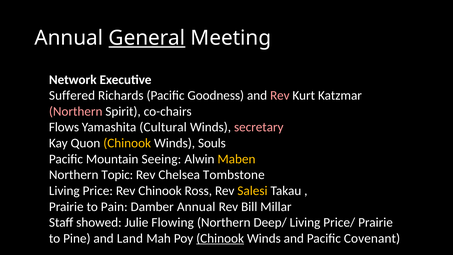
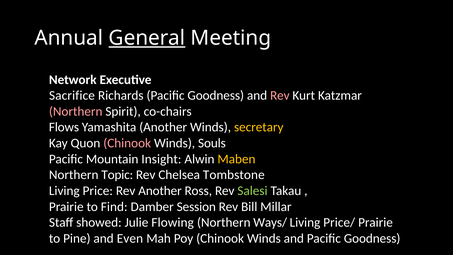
Suffered: Suffered -> Sacrifice
Yamashita Cultural: Cultural -> Another
secretary colour: pink -> yellow
Chinook at (127, 143) colour: yellow -> pink
Seeing: Seeing -> Insight
Rev Chinook: Chinook -> Another
Salesi colour: yellow -> light green
Pain: Pain -> Find
Damber Annual: Annual -> Session
Deep/: Deep/ -> Ways/
Land: Land -> Even
Chinook at (220, 238) underline: present -> none
and Pacific Covenant: Covenant -> Goodness
